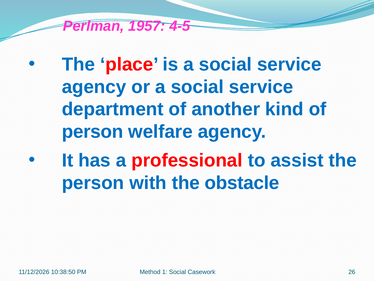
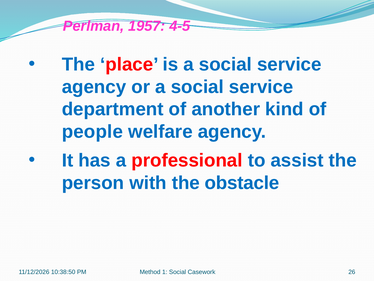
person at (93, 132): person -> people
